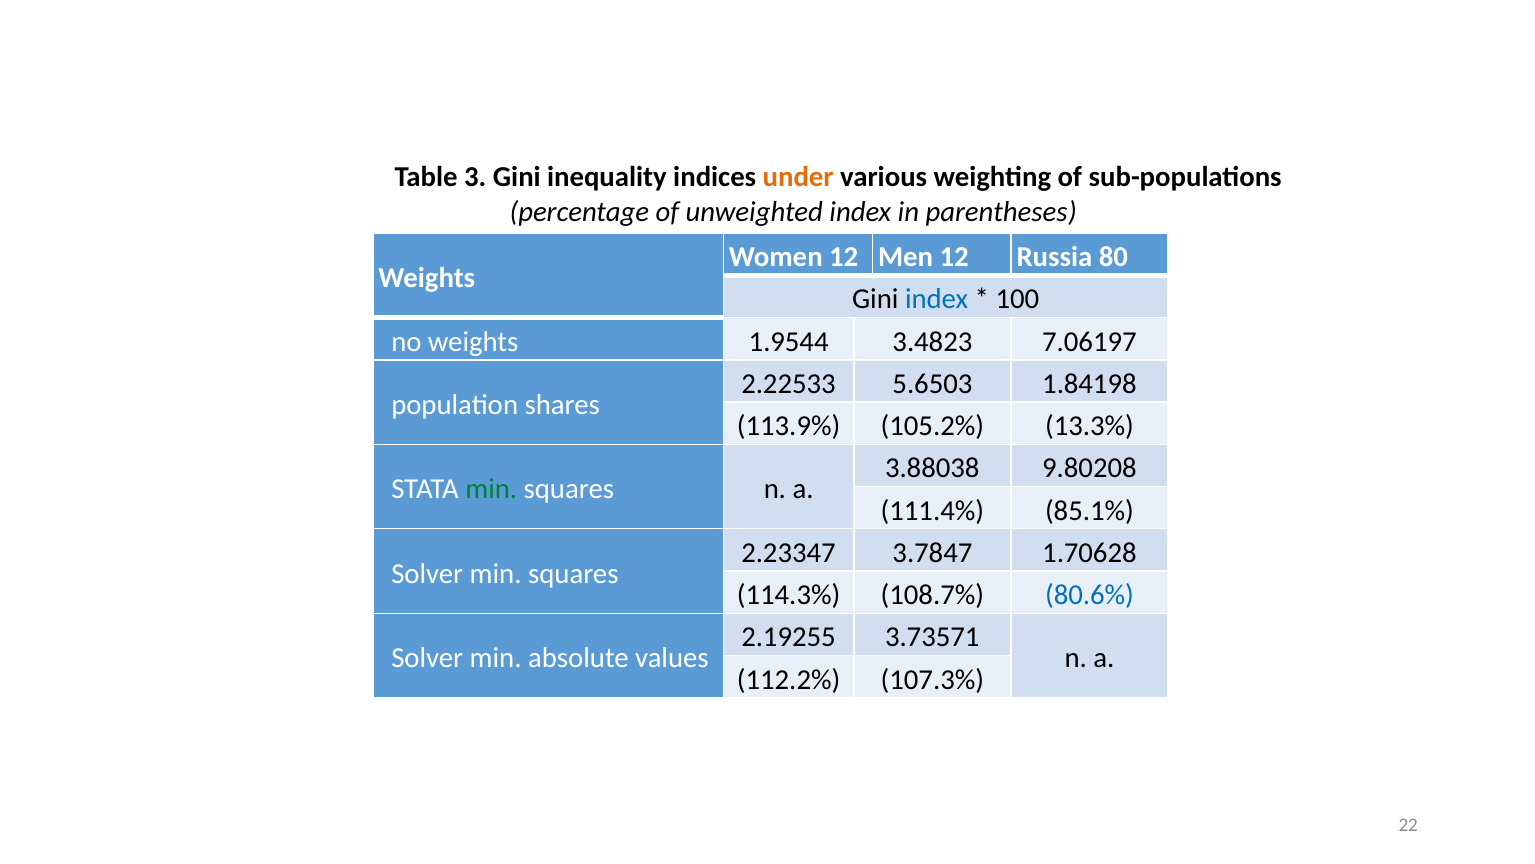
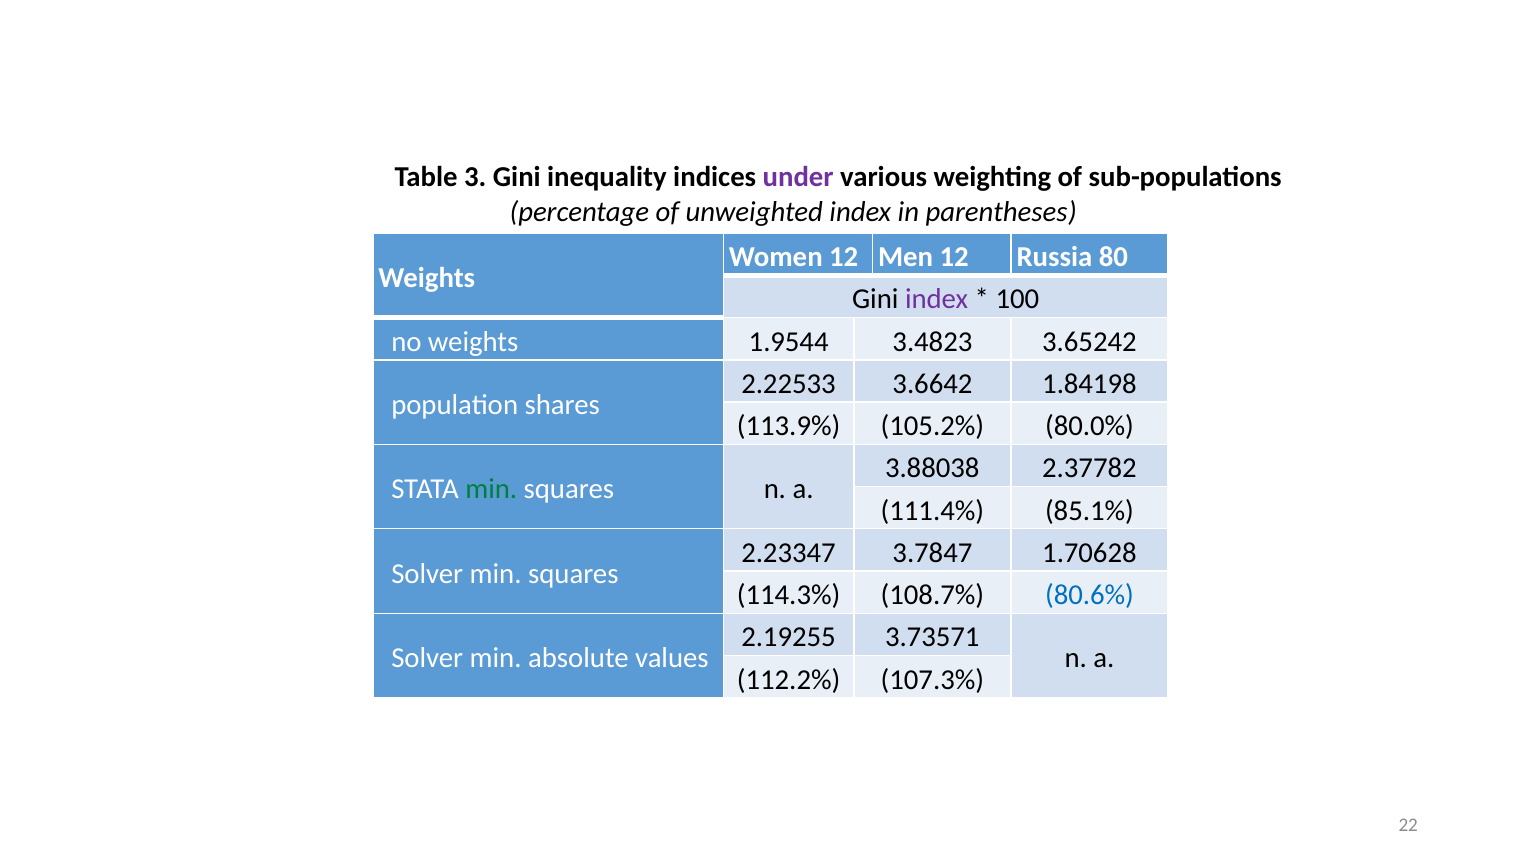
under colour: orange -> purple
index at (937, 299) colour: blue -> purple
7.06197: 7.06197 -> 3.65242
5.6503: 5.6503 -> 3.6642
13.3%: 13.3% -> 80.0%
9.80208: 9.80208 -> 2.37782
